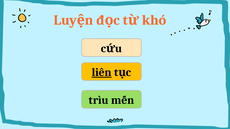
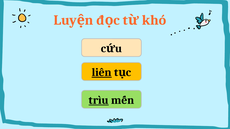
trìu underline: none -> present
